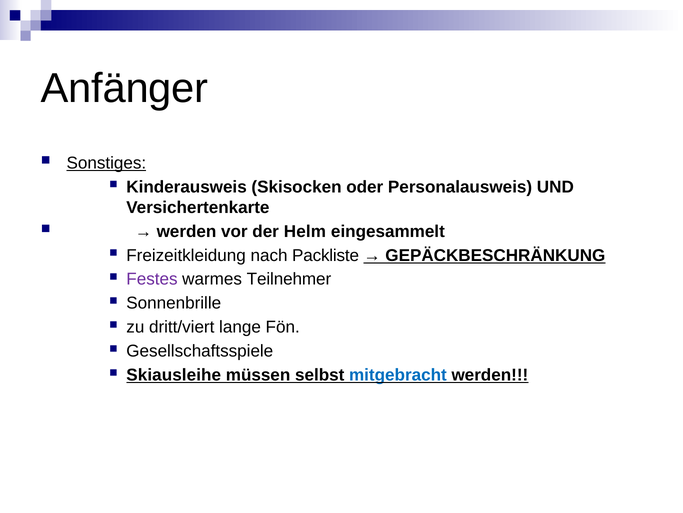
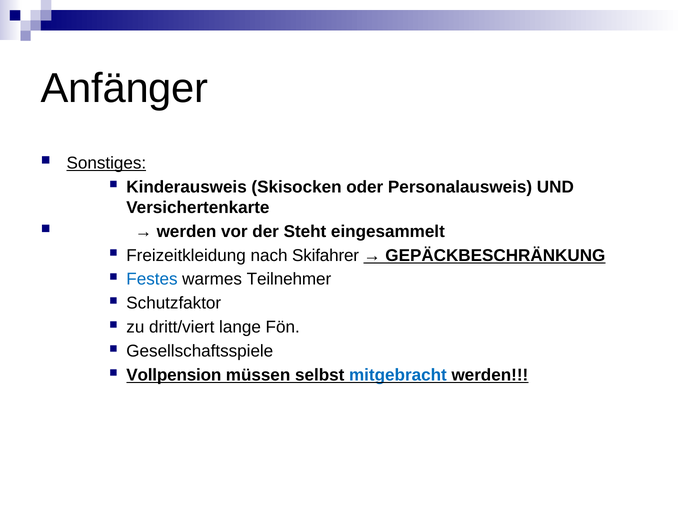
Helm: Helm -> Steht
Packliste: Packliste -> Skifahrer
Festes colour: purple -> blue
Sonnenbrille: Sonnenbrille -> Schutzfaktor
Skiausleihe: Skiausleihe -> Vollpension
